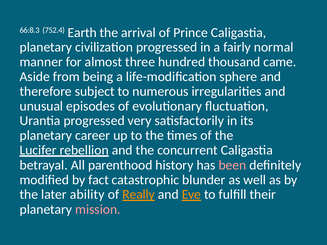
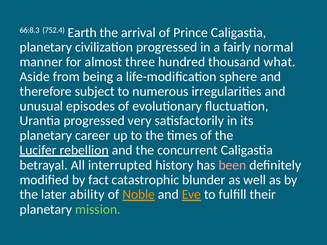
came: came -> what
parenthood: parenthood -> interrupted
Really: Really -> Noble
mission colour: pink -> light green
